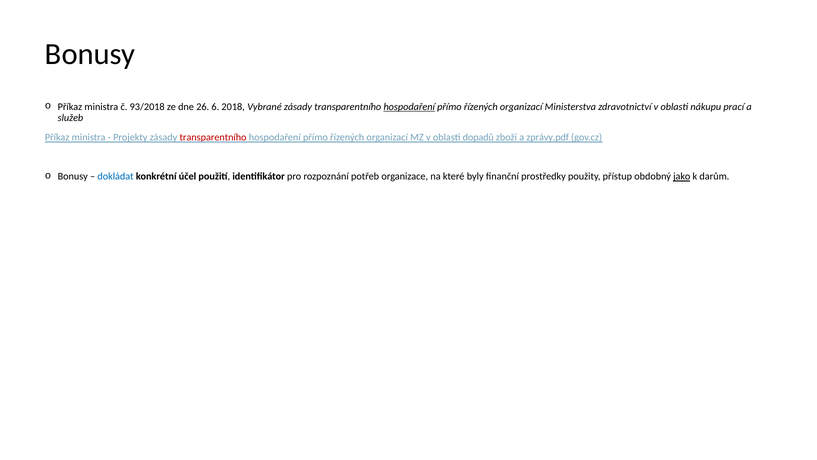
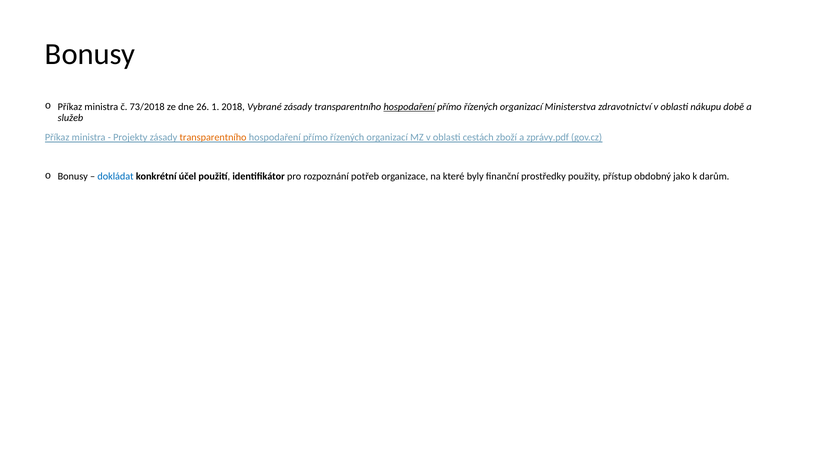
93/2018: 93/2018 -> 73/2018
6: 6 -> 1
prací: prací -> době
transparentního at (213, 137) colour: red -> orange
dopadů: dopadů -> cestách
jako underline: present -> none
